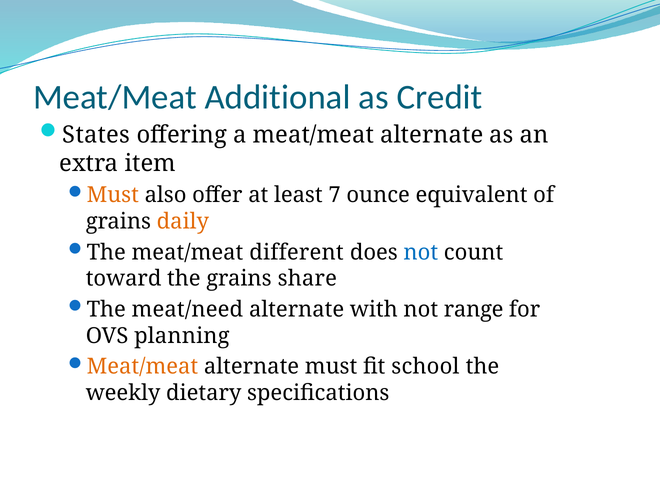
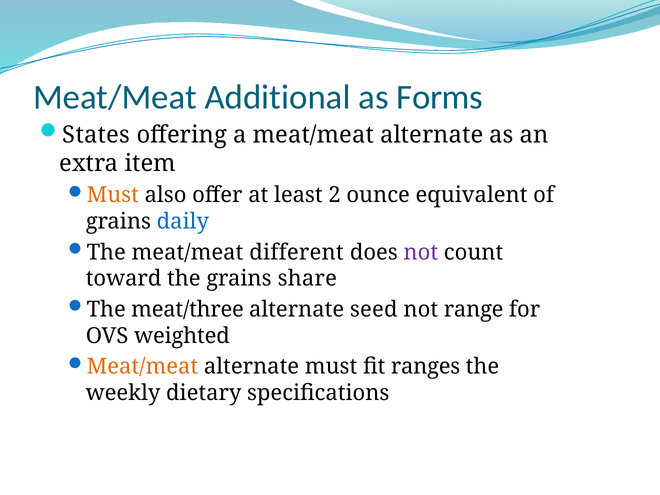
Credit: Credit -> Forms
7: 7 -> 2
daily colour: orange -> blue
not at (421, 252) colour: blue -> purple
meat/need: meat/need -> meat/three
with: with -> seed
planning: planning -> weighted
school: school -> ranges
